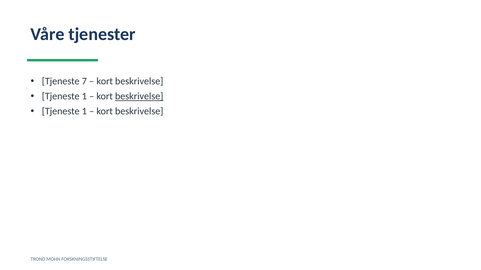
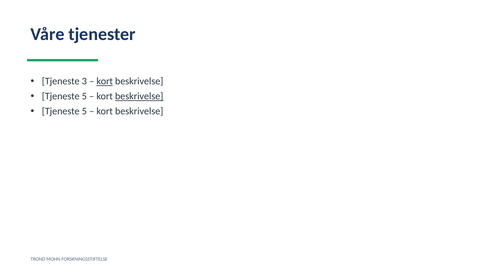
7: 7 -> 3
kort at (105, 81) underline: none -> present
1 at (84, 97): 1 -> 5
1 at (84, 112): 1 -> 5
